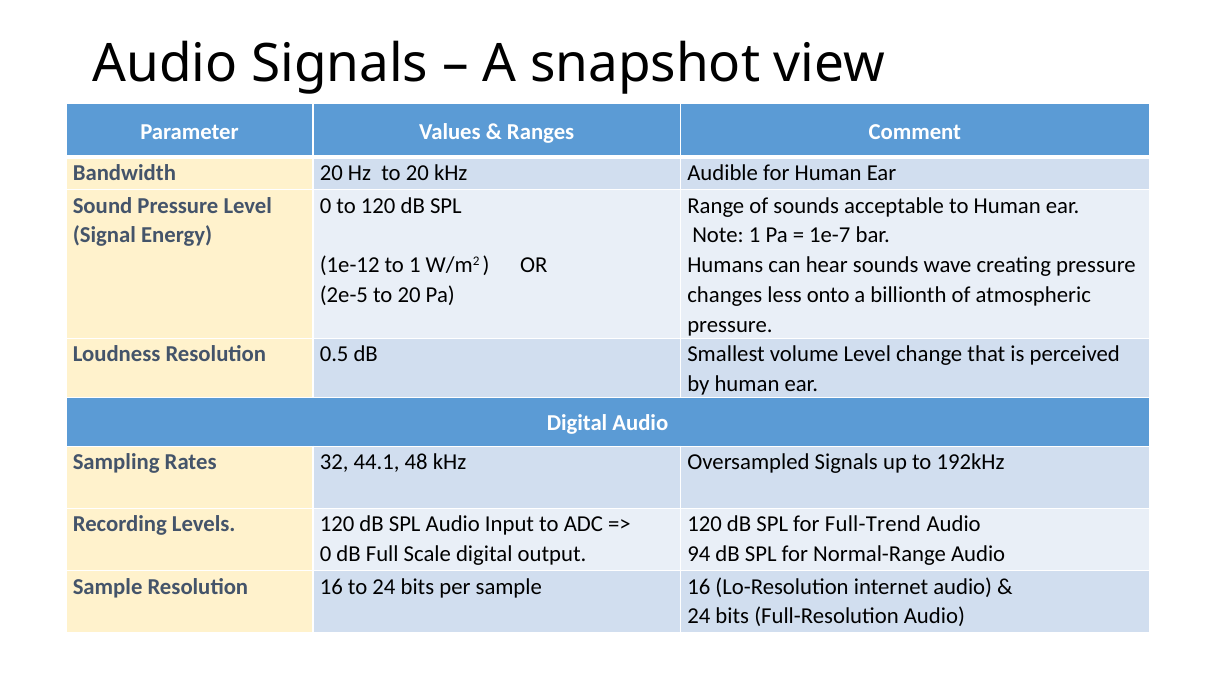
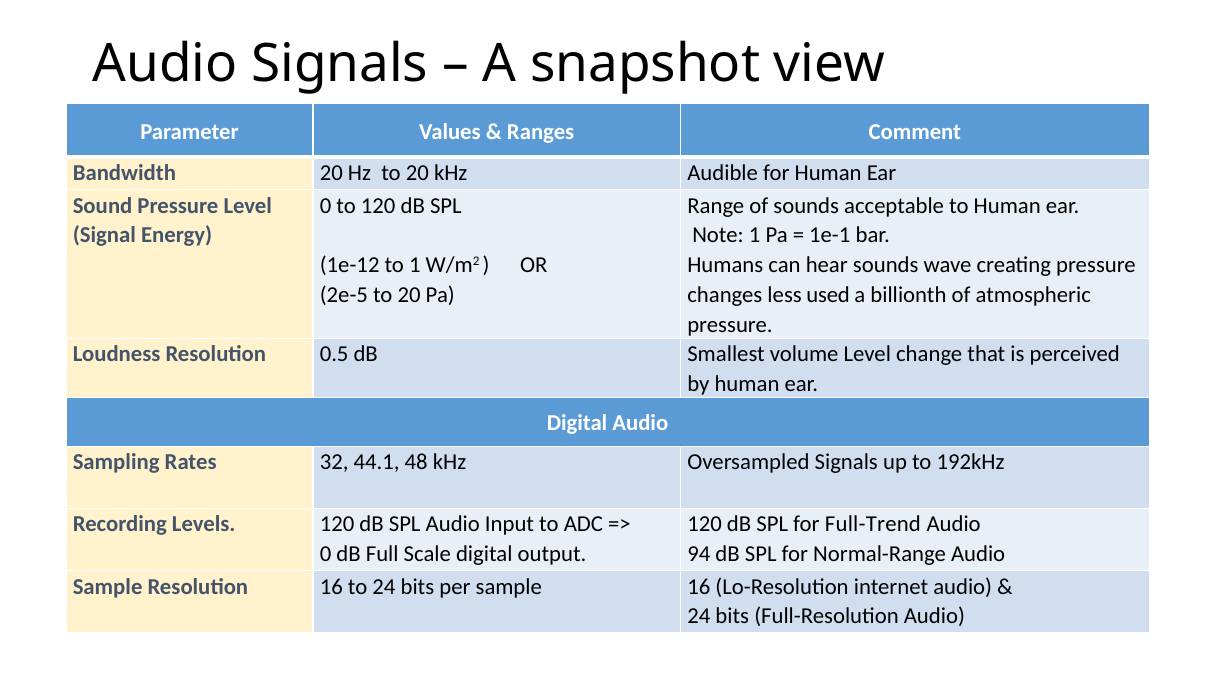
1e-7: 1e-7 -> 1e-1
onto: onto -> used
